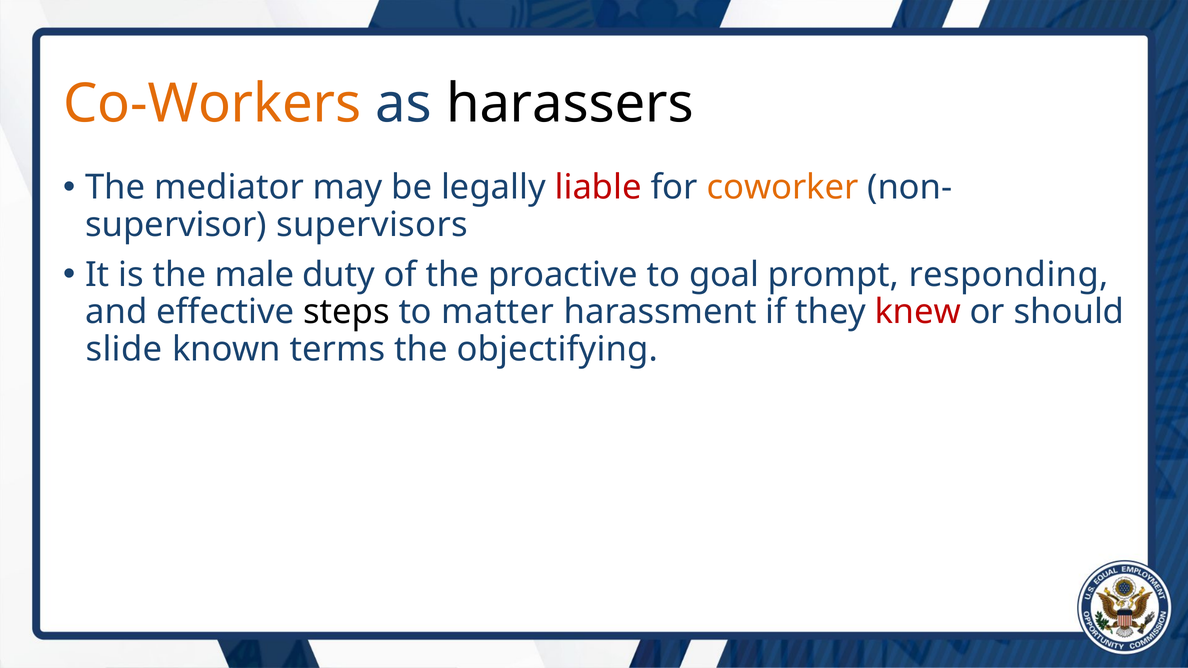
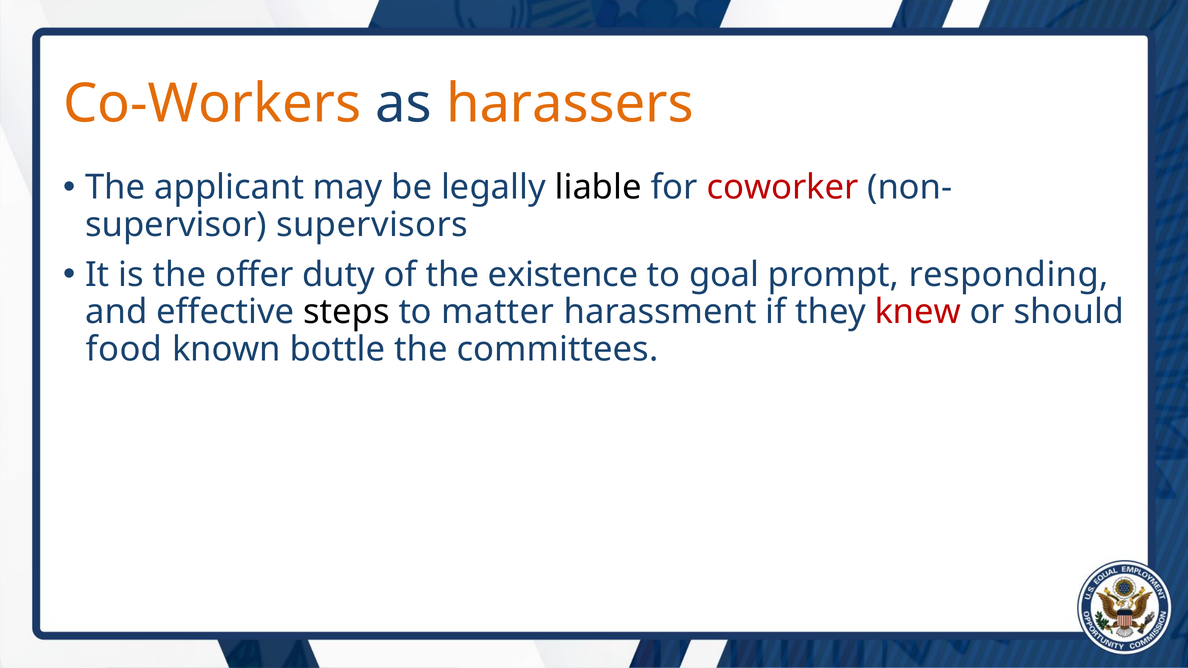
harassers colour: black -> orange
mediator: mediator -> applicant
liable colour: red -> black
coworker colour: orange -> red
male: male -> offer
proactive: proactive -> existence
slide: slide -> food
terms: terms -> bottle
objectifying: objectifying -> committees
